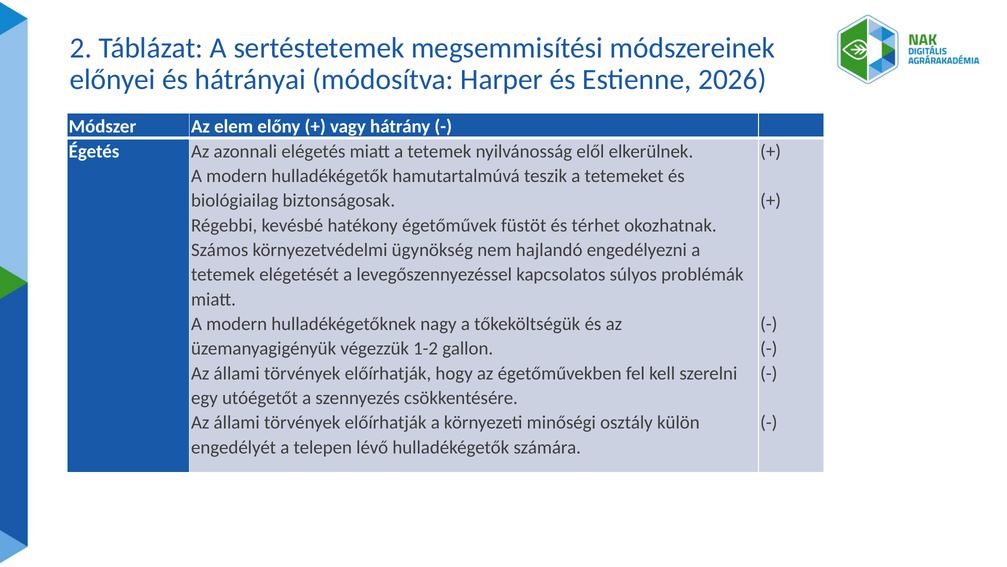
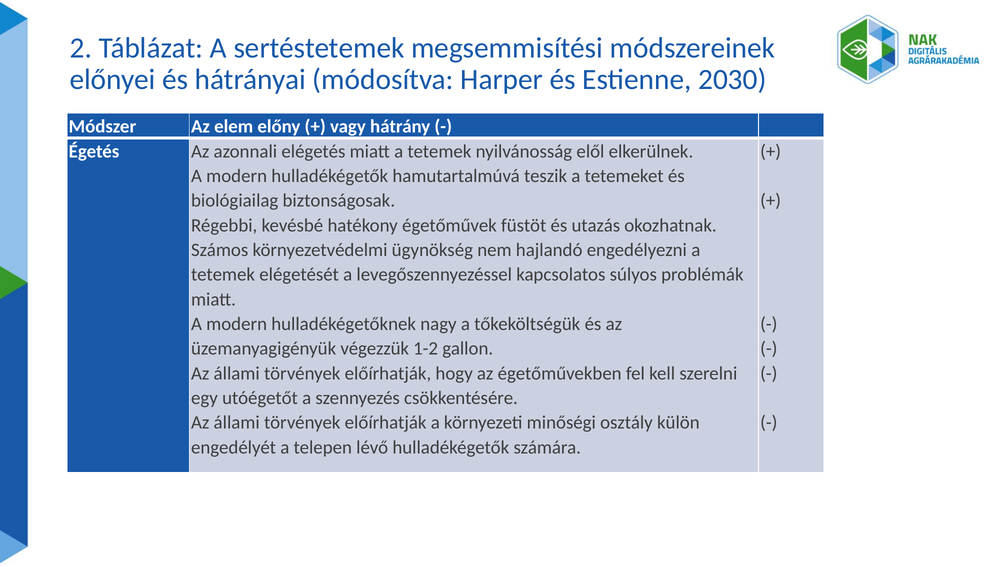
2026: 2026 -> 2030
térhet: térhet -> utazás
